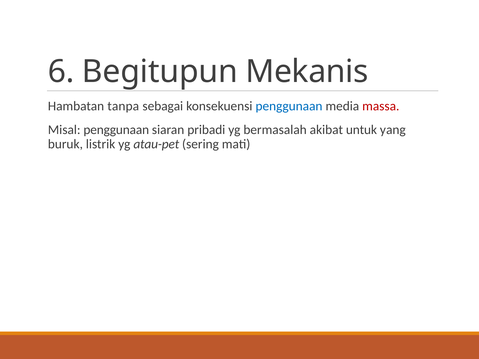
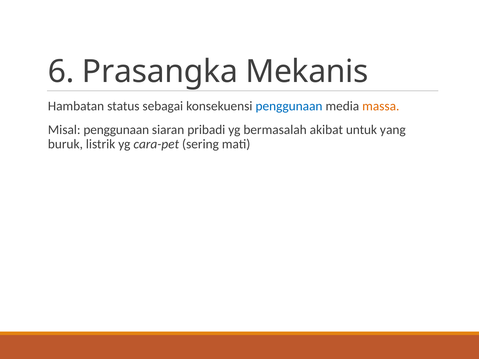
Begitupun: Begitupun -> Prasangka
tanpa: tanpa -> status
massa colour: red -> orange
atau-pet: atau-pet -> cara-pet
